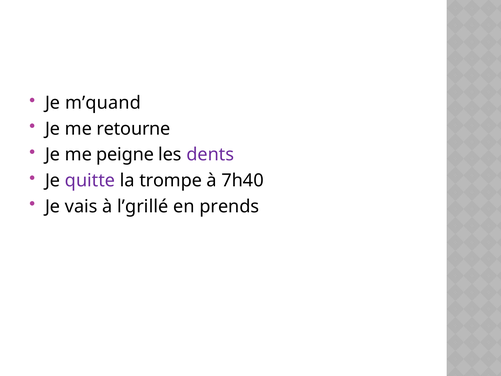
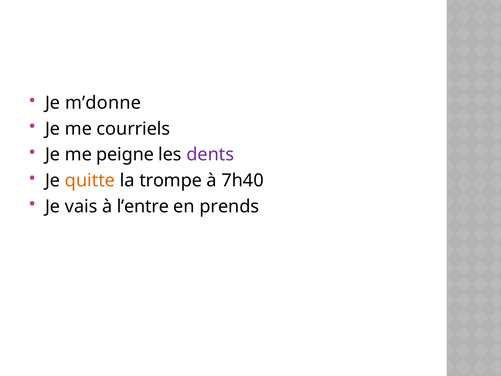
m’quand: m’quand -> m’donne
retourne: retourne -> courriels
quitte colour: purple -> orange
l’grillé: l’grillé -> l’entre
